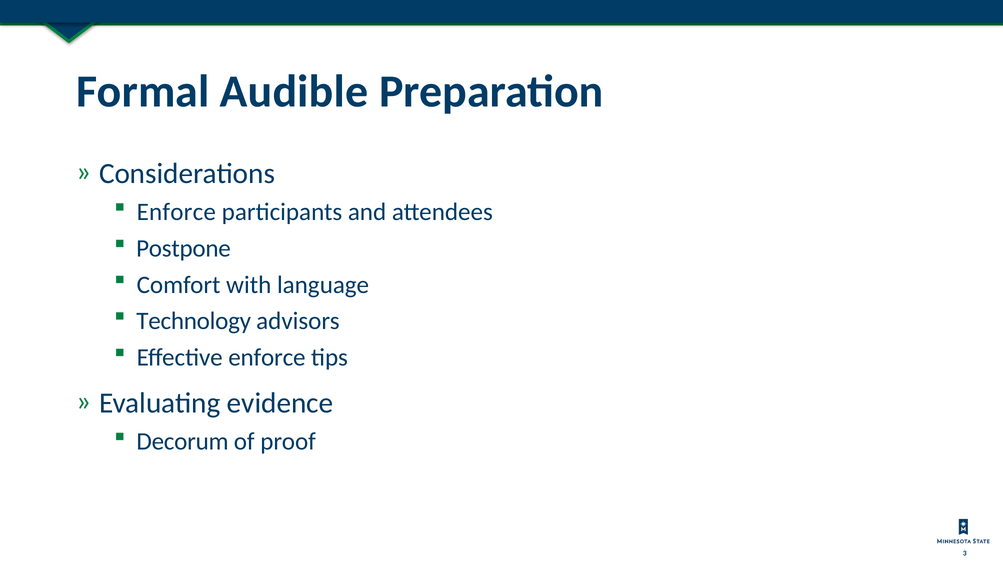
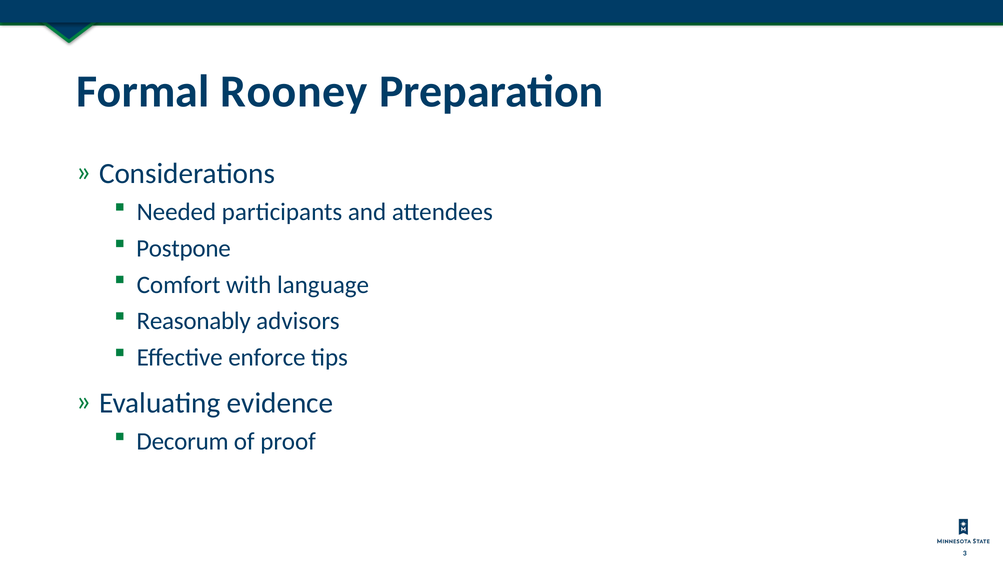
Audible: Audible -> Rooney
Enforce at (176, 212): Enforce -> Needed
Technology: Technology -> Reasonably
